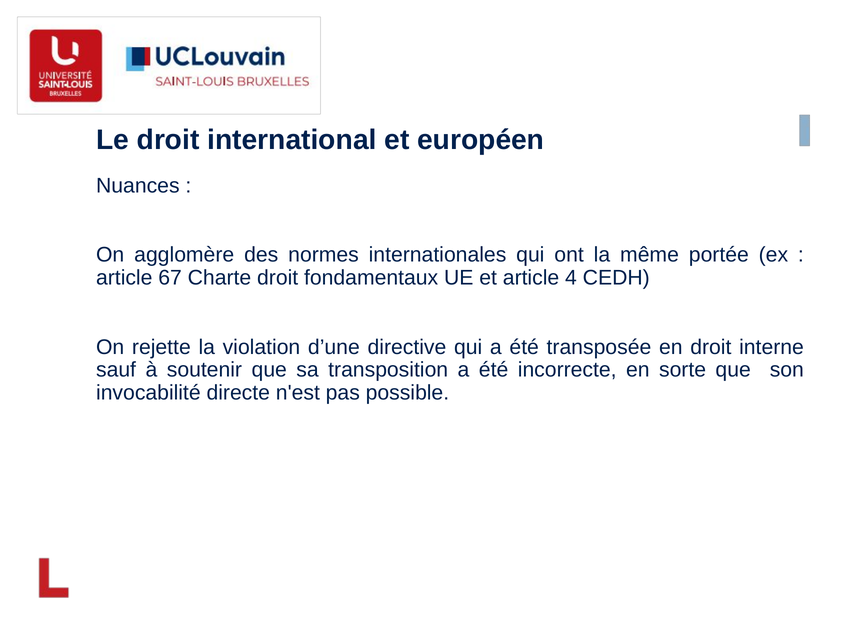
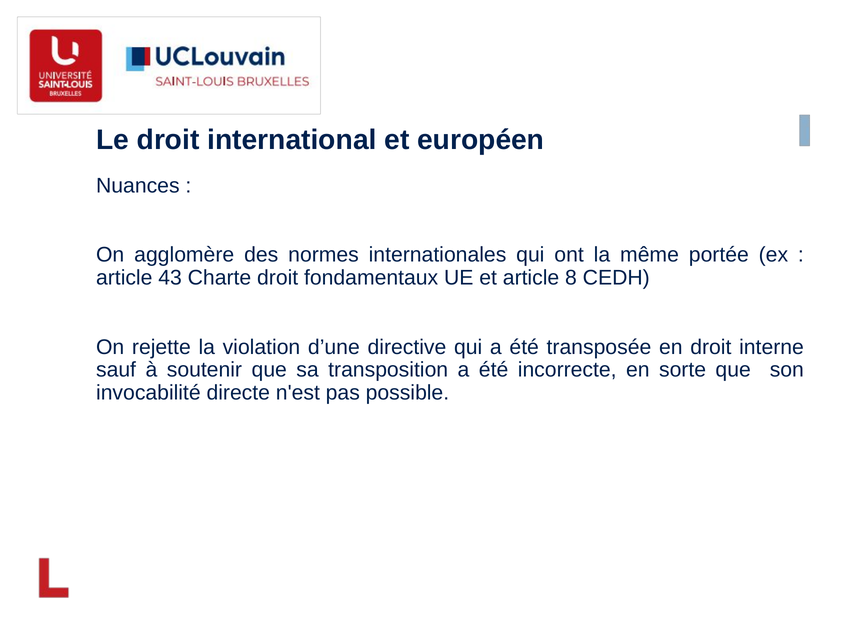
67: 67 -> 43
4: 4 -> 8
